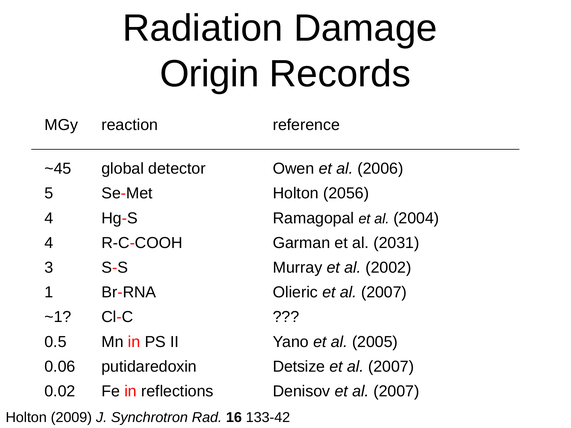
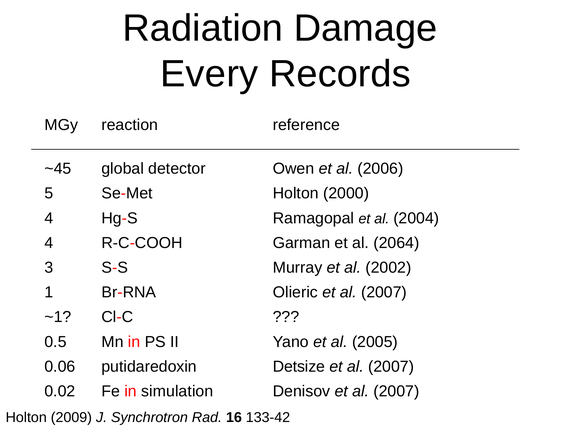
Origin: Origin -> Every
2056: 2056 -> 2000
2031: 2031 -> 2064
reflections: reflections -> simulation
